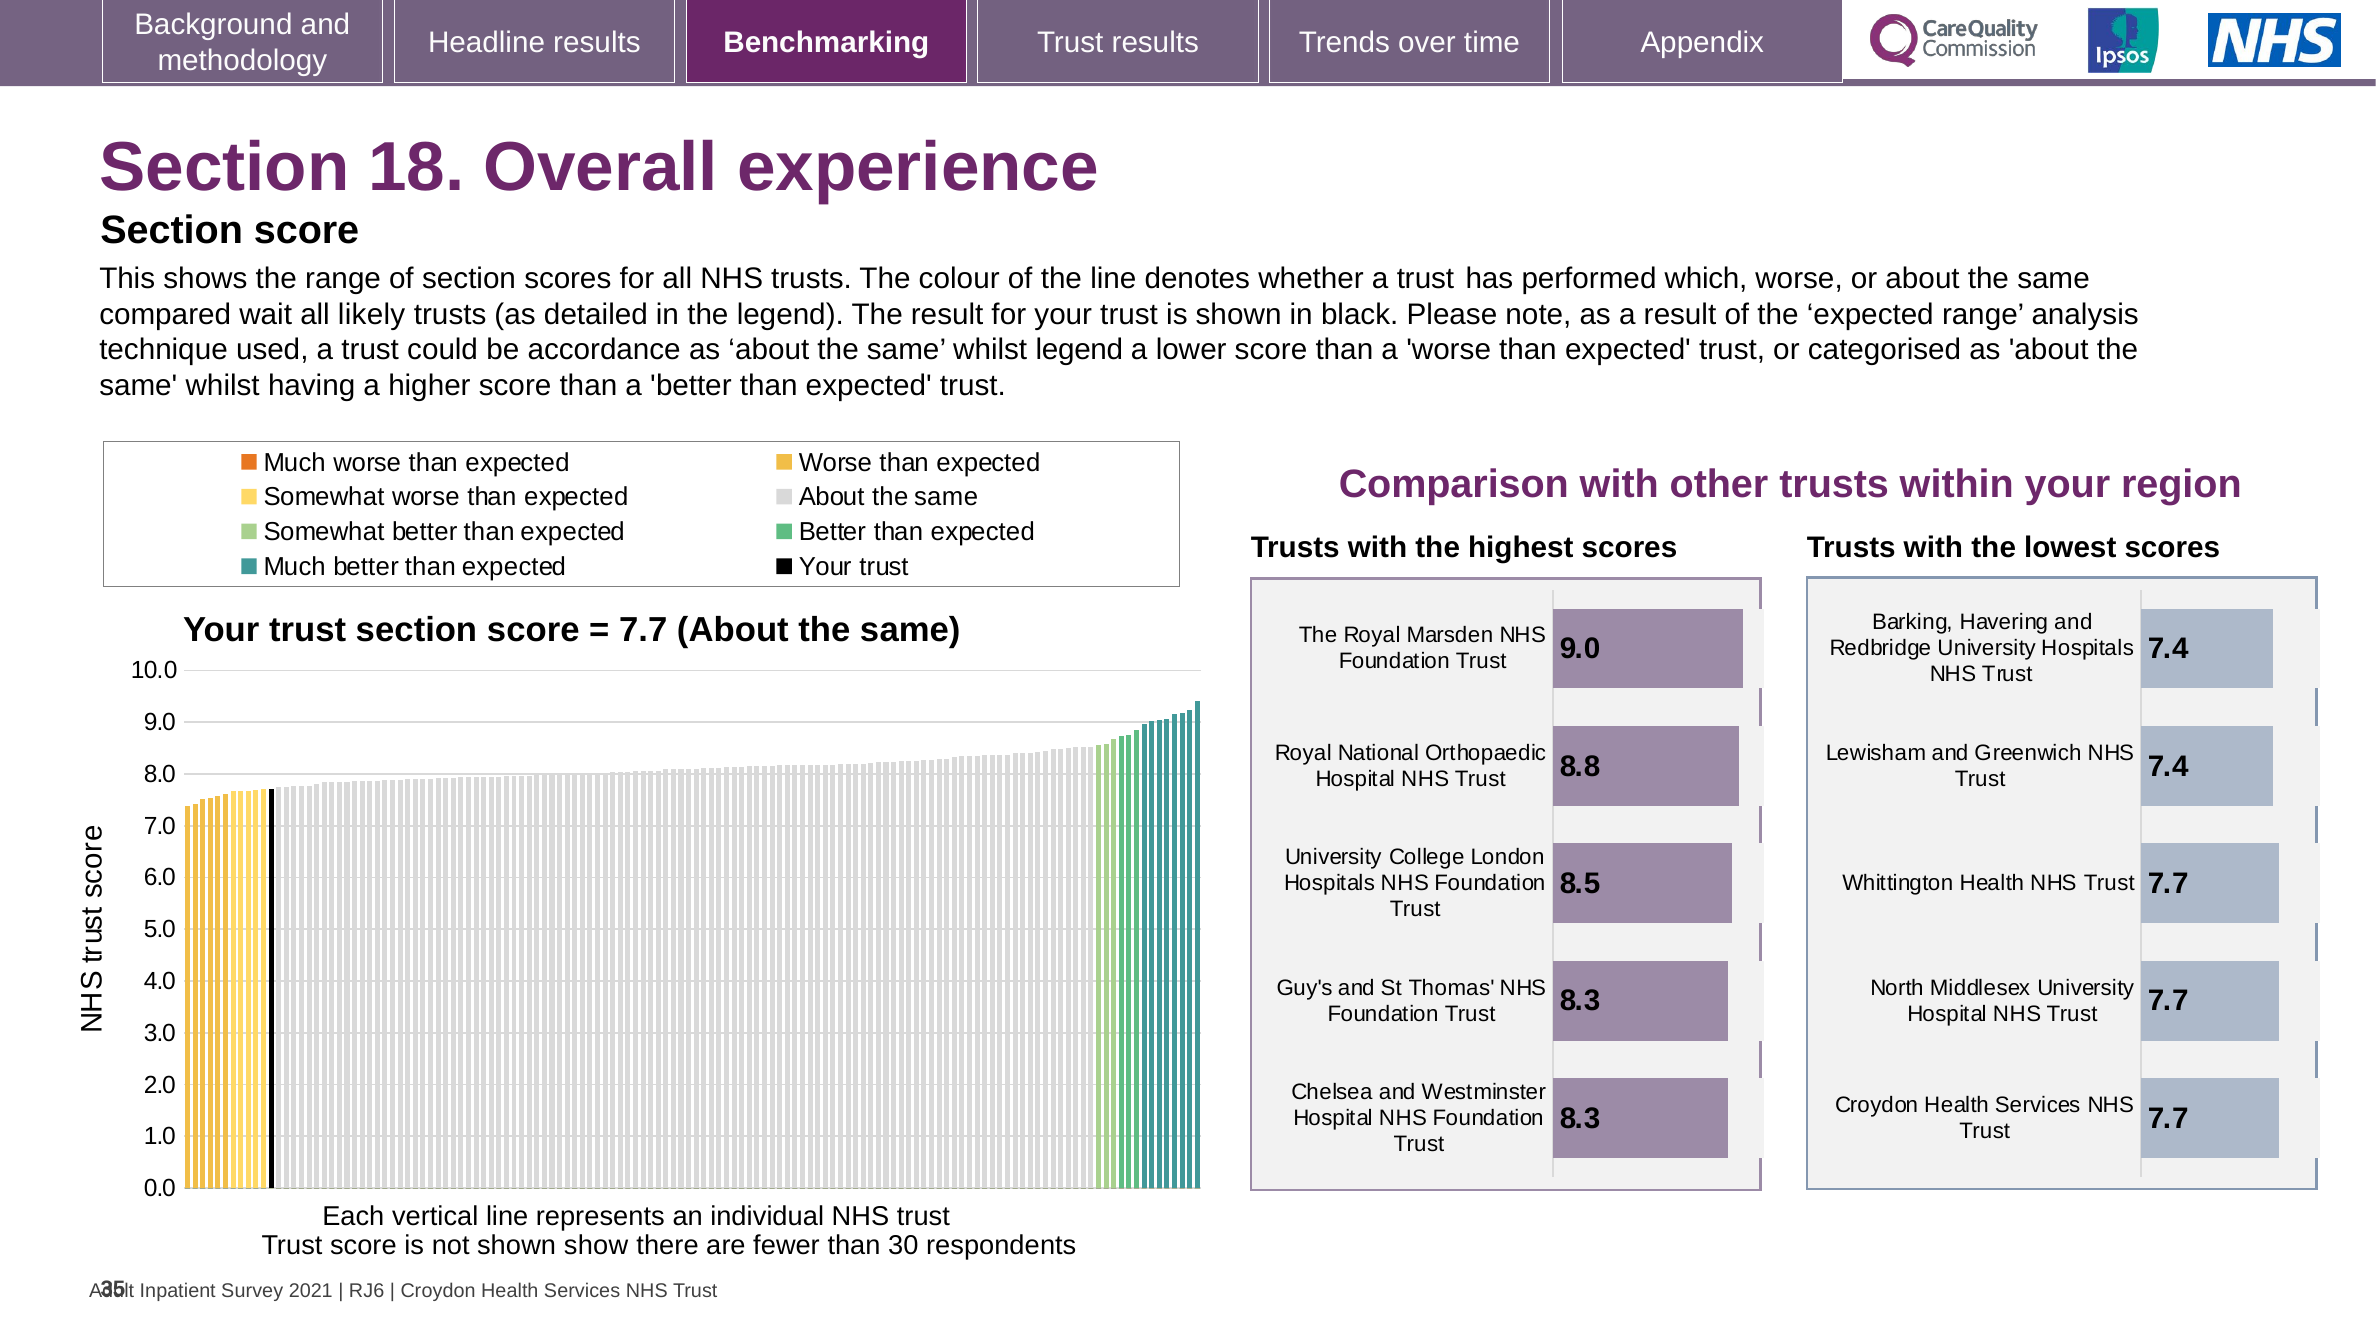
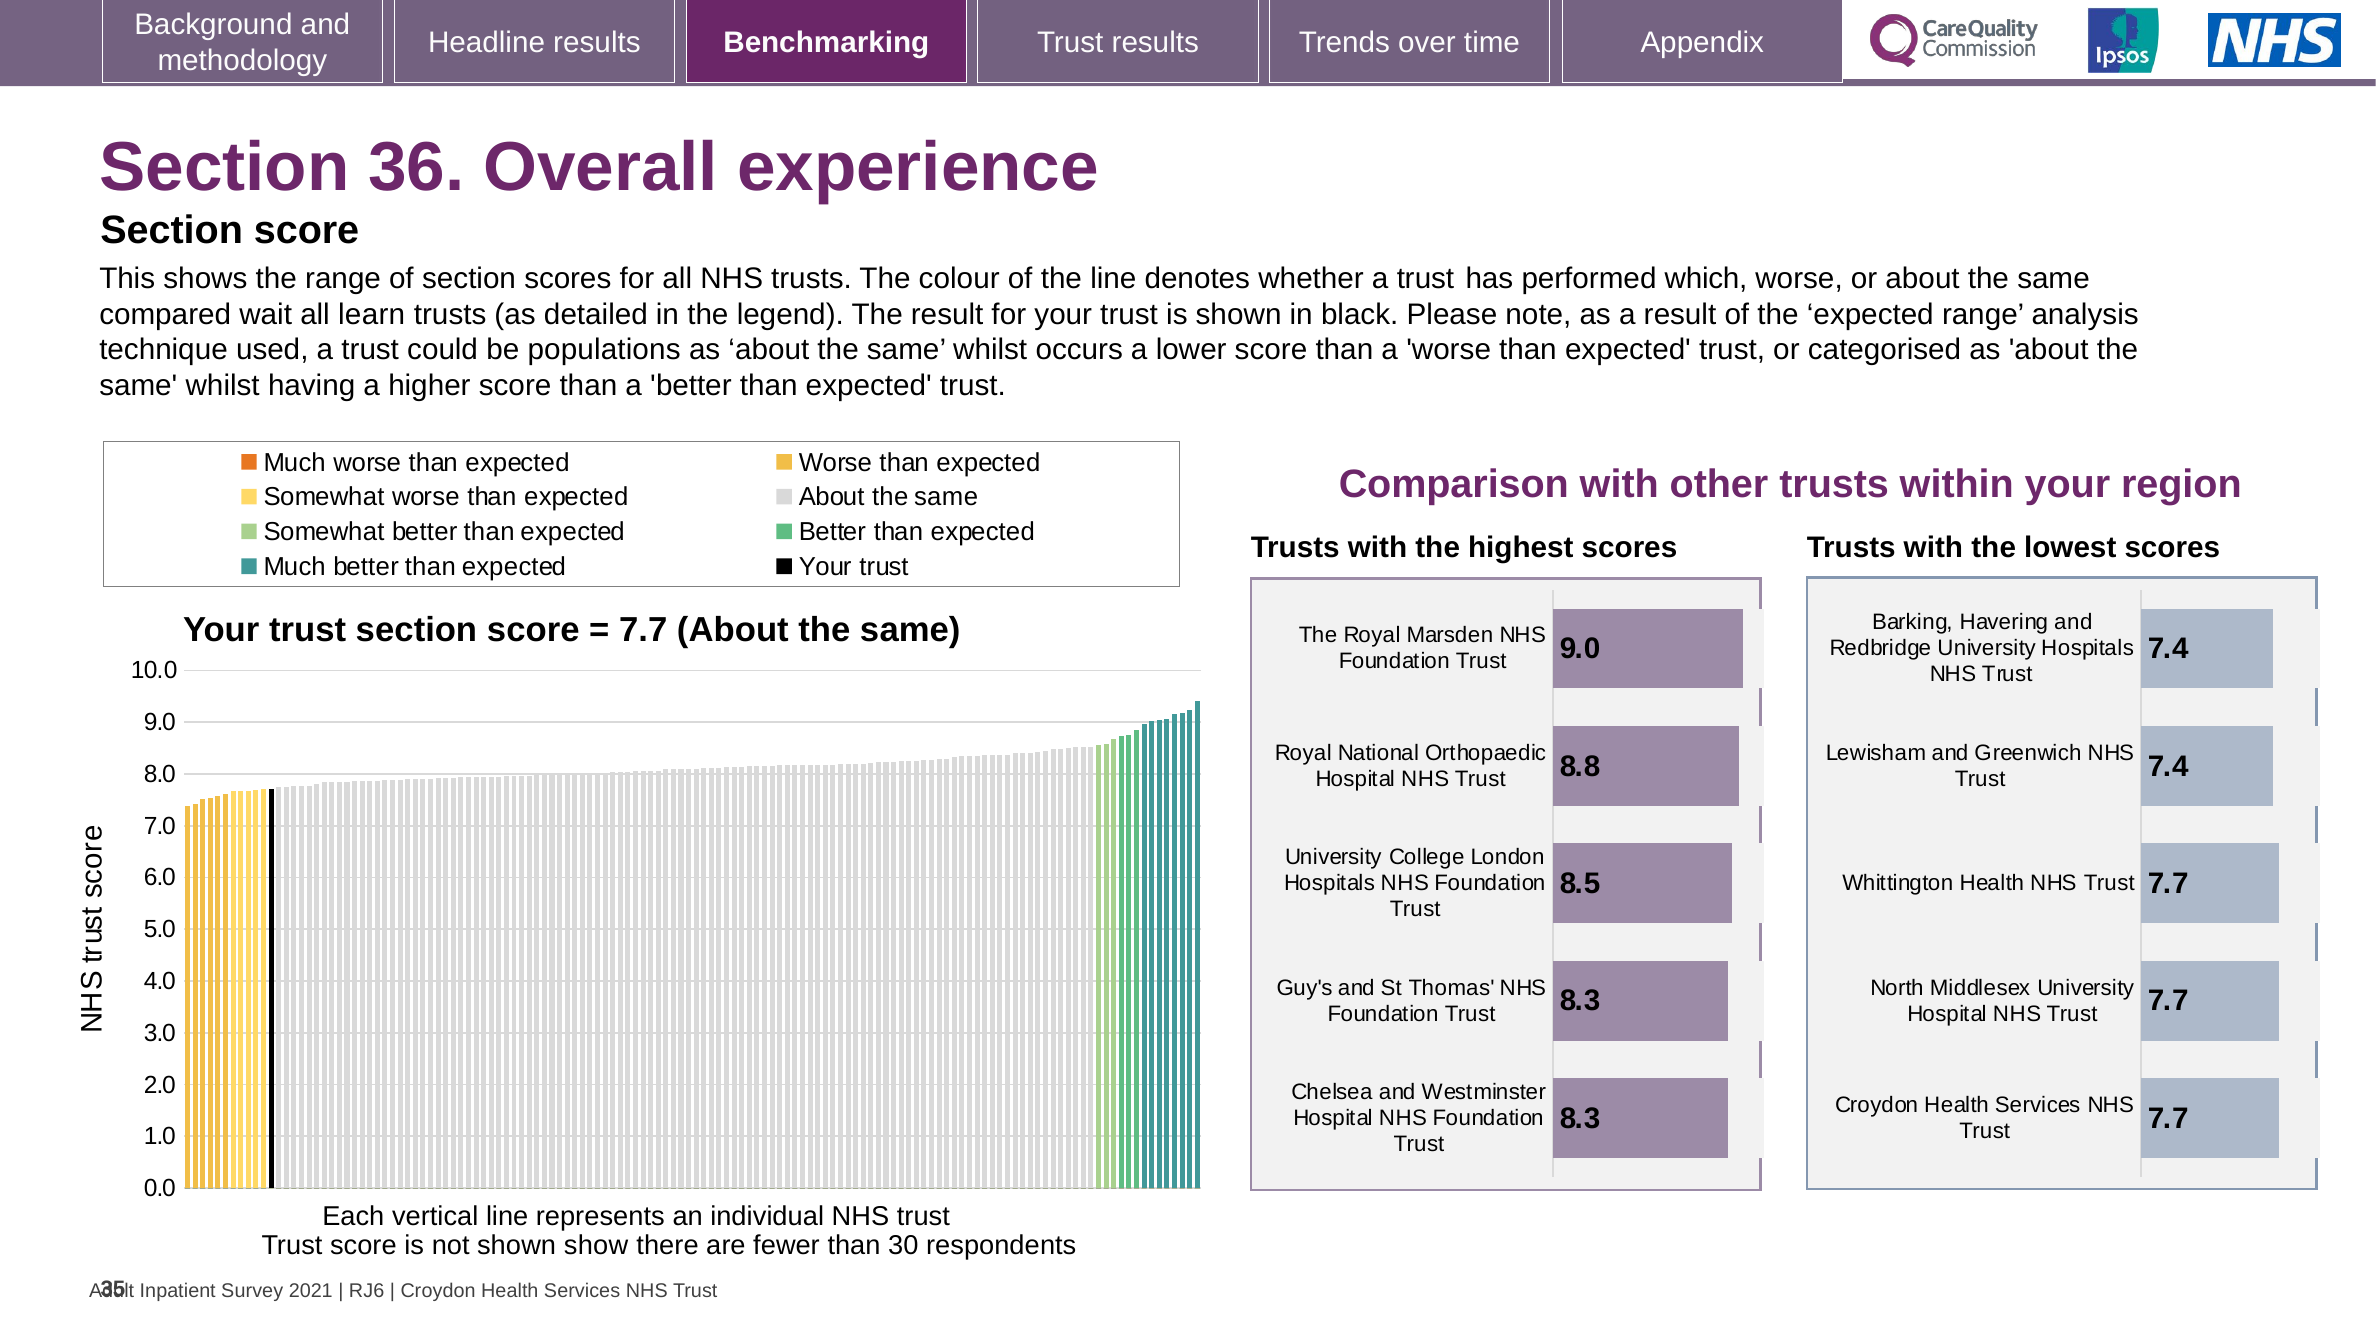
18: 18 -> 36
likely: likely -> learn
accordance: accordance -> populations
whilst legend: legend -> occurs
